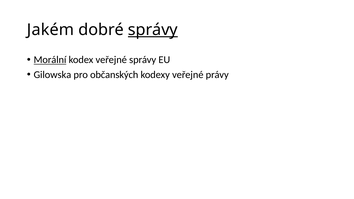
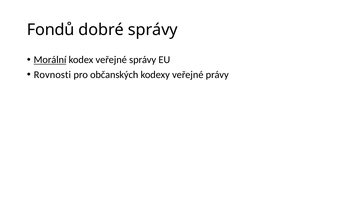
Jakém: Jakém -> Fondů
správy at (153, 30) underline: present -> none
Gilowska: Gilowska -> Rovnosti
